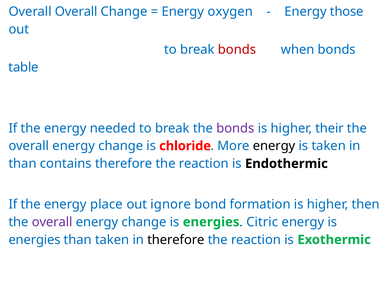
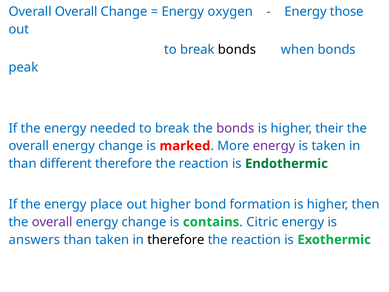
bonds at (237, 50) colour: red -> black
table: table -> peak
chloride: chloride -> marked
energy at (274, 146) colour: black -> purple
contains: contains -> different
Endothermic colour: black -> green
out ignore: ignore -> higher
change is energies: energies -> contains
energies at (35, 240): energies -> answers
